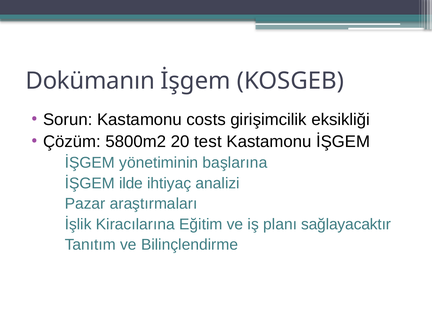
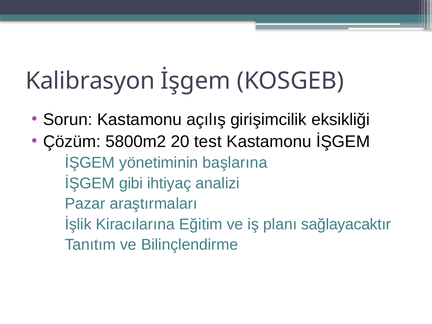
Dokümanın: Dokümanın -> Kalibrasyon
costs: costs -> açılış
ilde: ilde -> gibi
